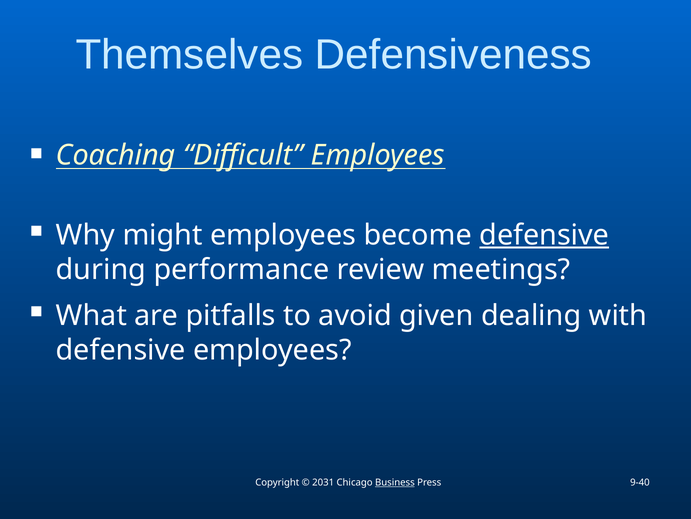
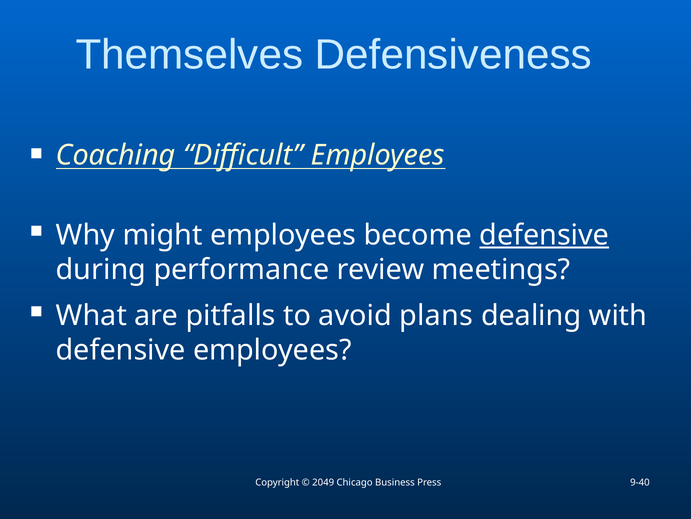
given: given -> plans
2031: 2031 -> 2049
Business underline: present -> none
